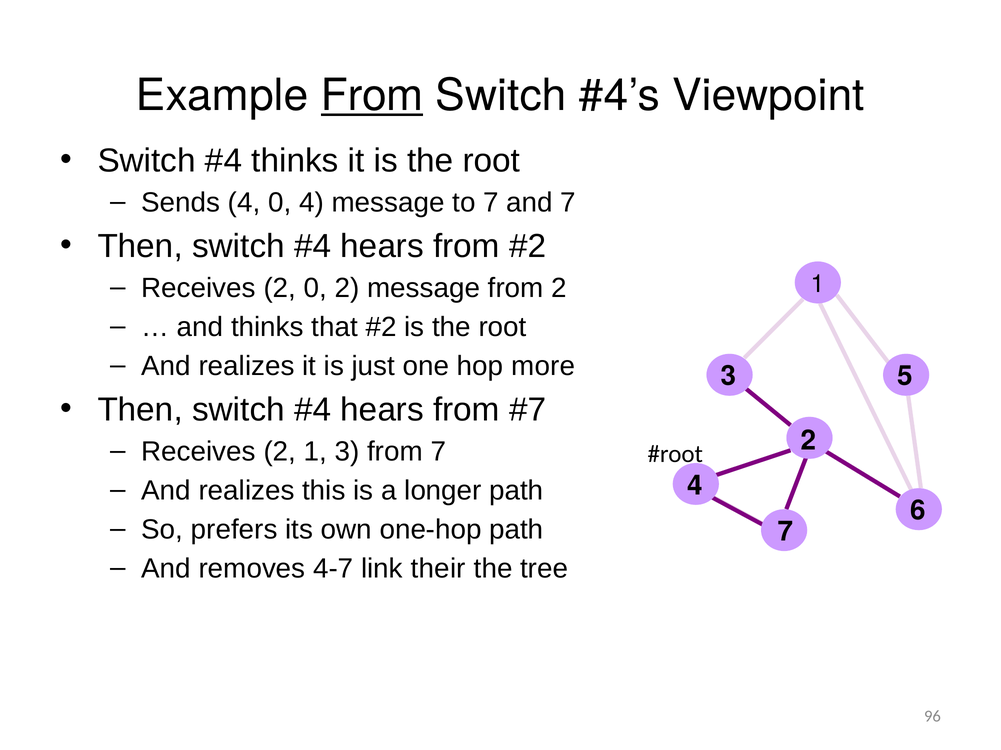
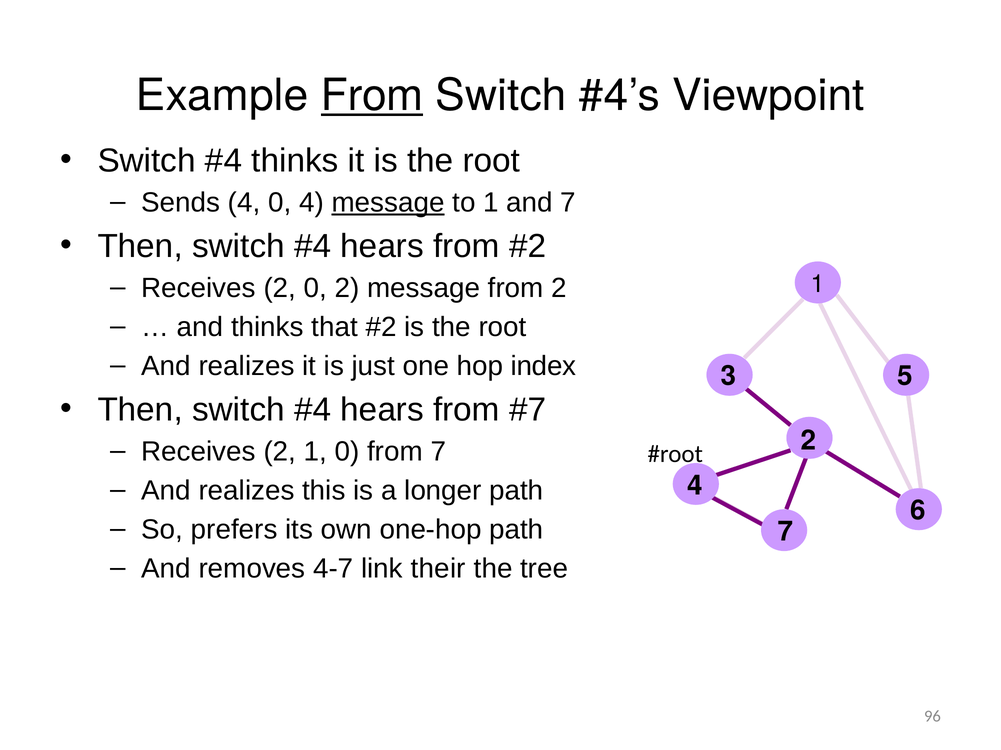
message at (388, 203) underline: none -> present
to 7: 7 -> 1
more: more -> index
1 3: 3 -> 0
